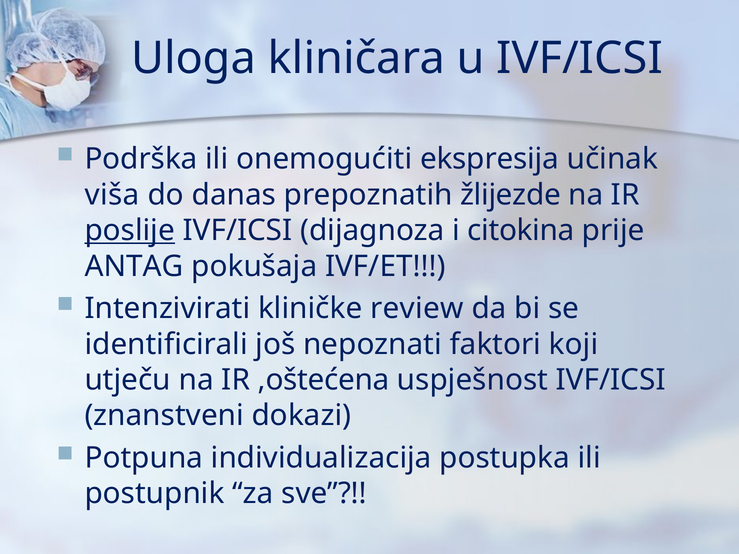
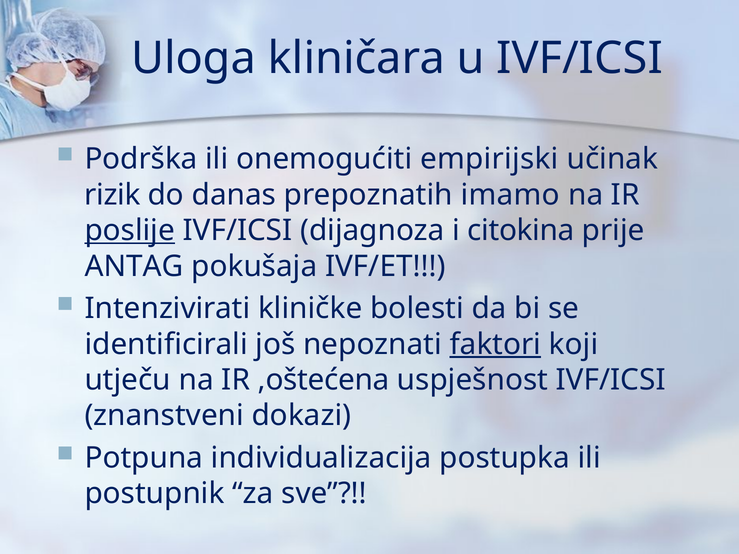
ekspresija: ekspresija -> empirijski
viša: viša -> rizik
žlijezde: žlijezde -> imamo
review: review -> bolesti
faktori underline: none -> present
